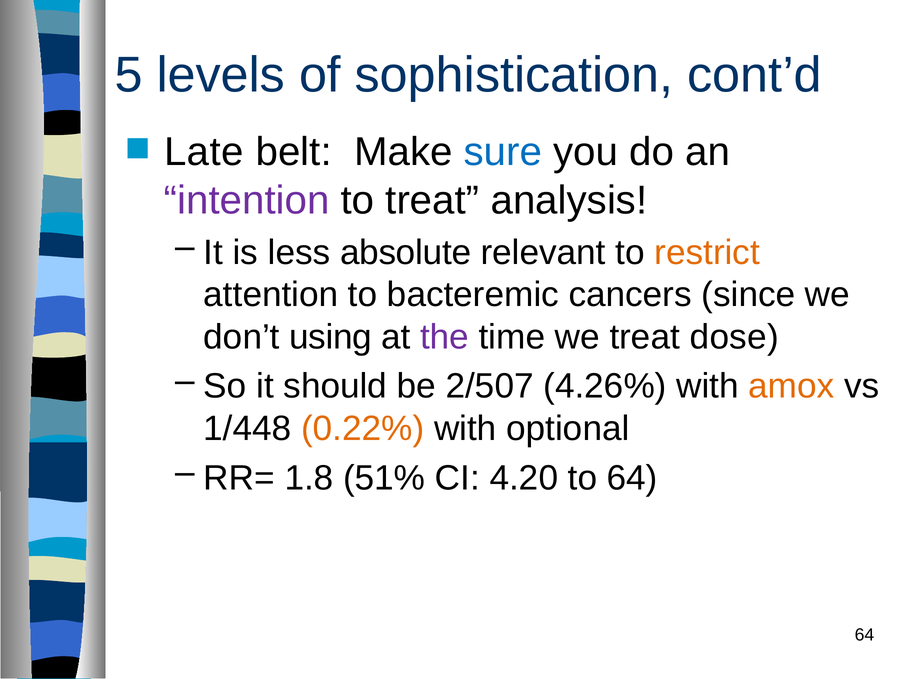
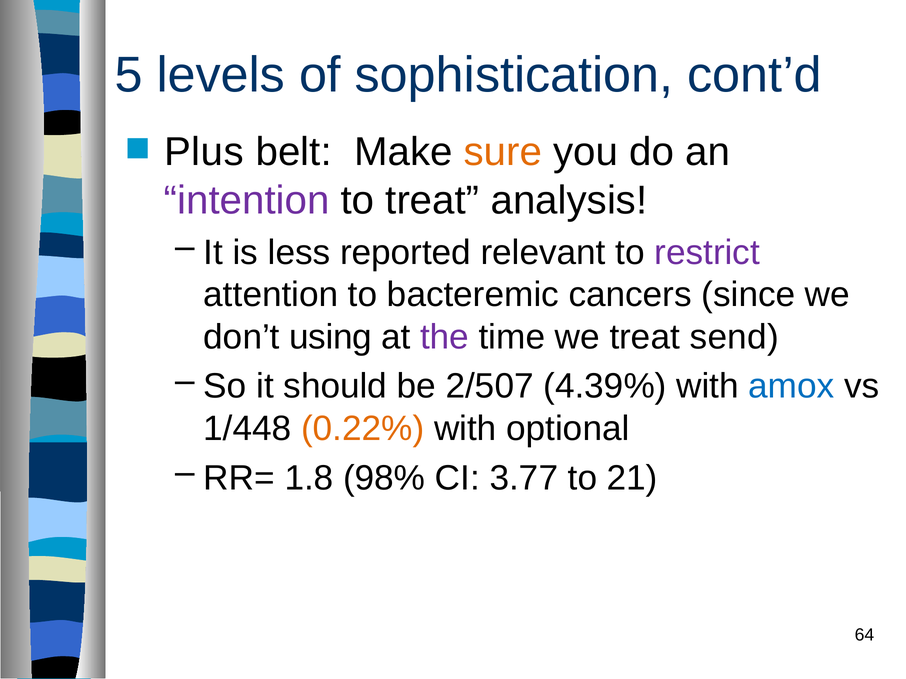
Late: Late -> Plus
sure colour: blue -> orange
absolute: absolute -> reported
restrict colour: orange -> purple
dose: dose -> send
4.26%: 4.26% -> 4.39%
amox colour: orange -> blue
51%: 51% -> 98%
4.20: 4.20 -> 3.77
to 64: 64 -> 21
